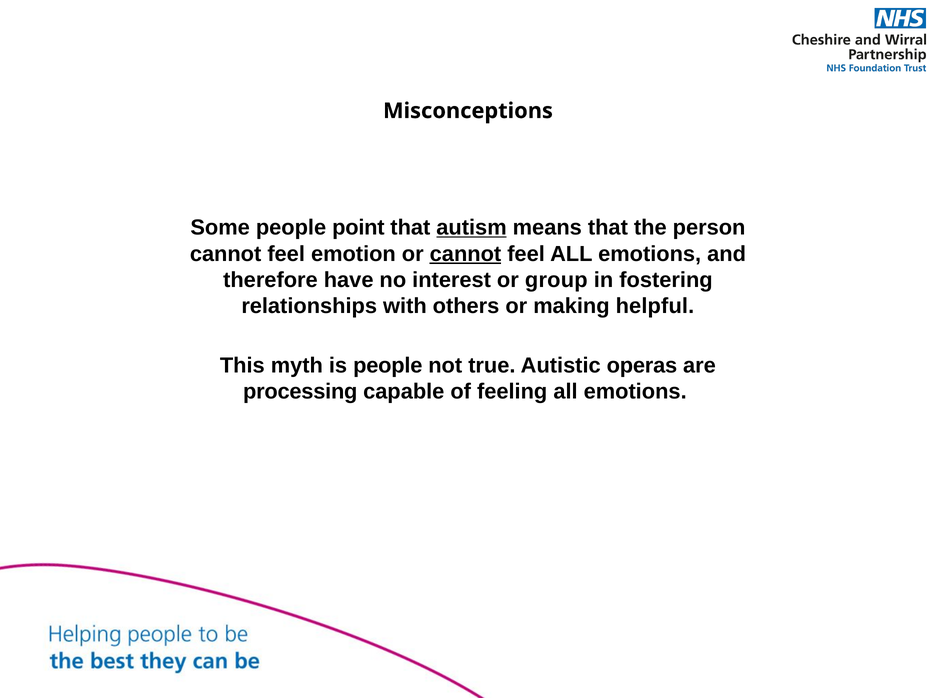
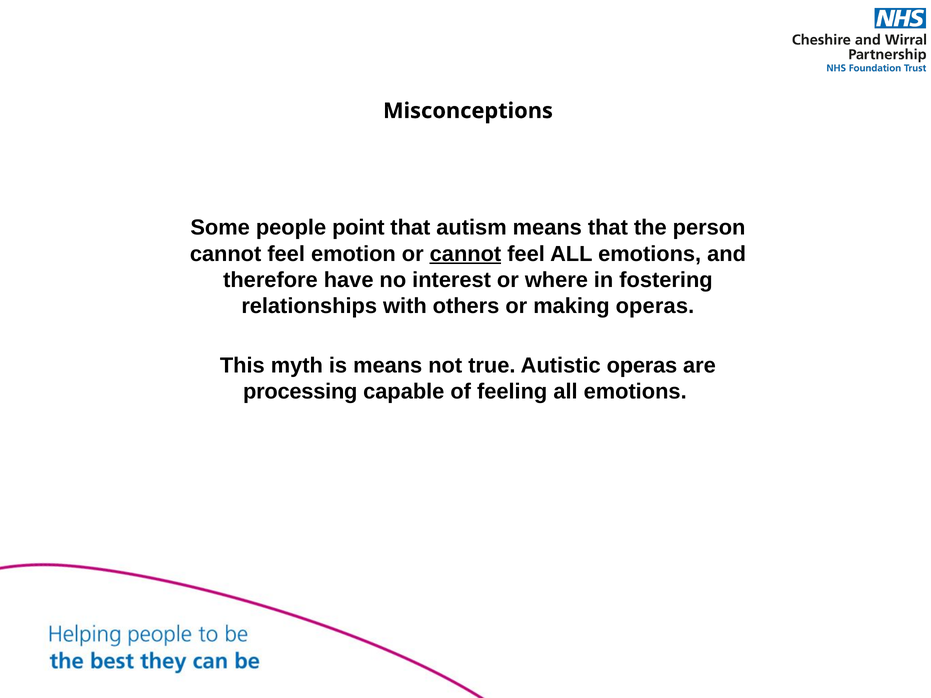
autism underline: present -> none
group: group -> where
making helpful: helpful -> operas
is people: people -> means
